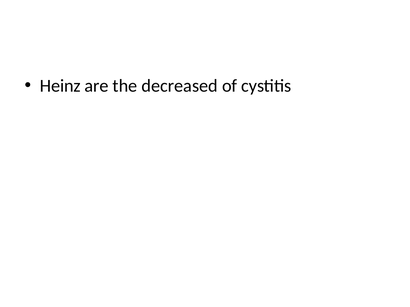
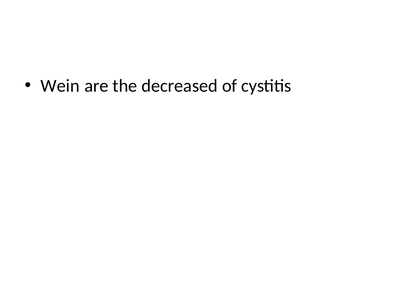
Heinz: Heinz -> Wein
